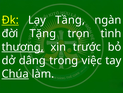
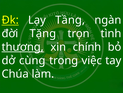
trước: trước -> chính
dâng: dâng -> cùng
Chúa underline: present -> none
